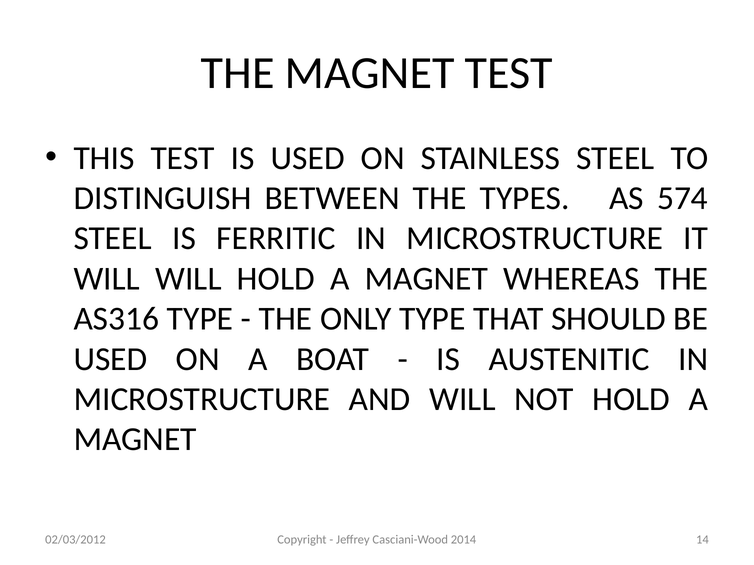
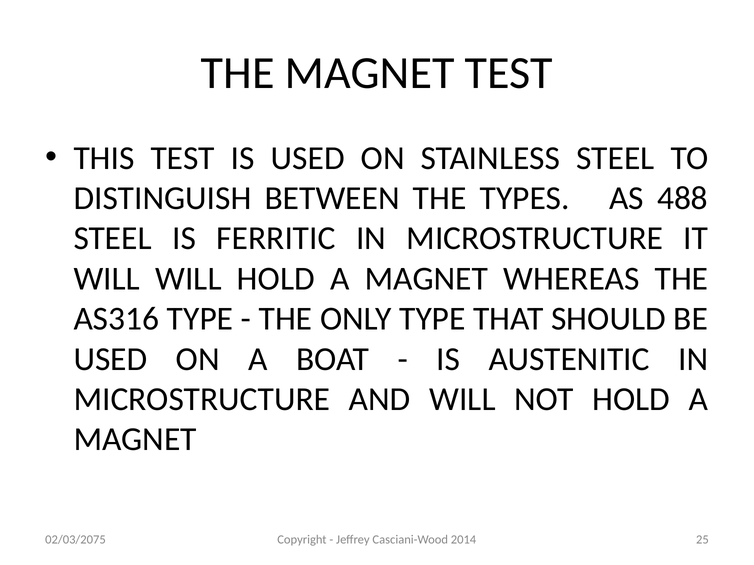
574: 574 -> 488
14: 14 -> 25
02/03/2012: 02/03/2012 -> 02/03/2075
